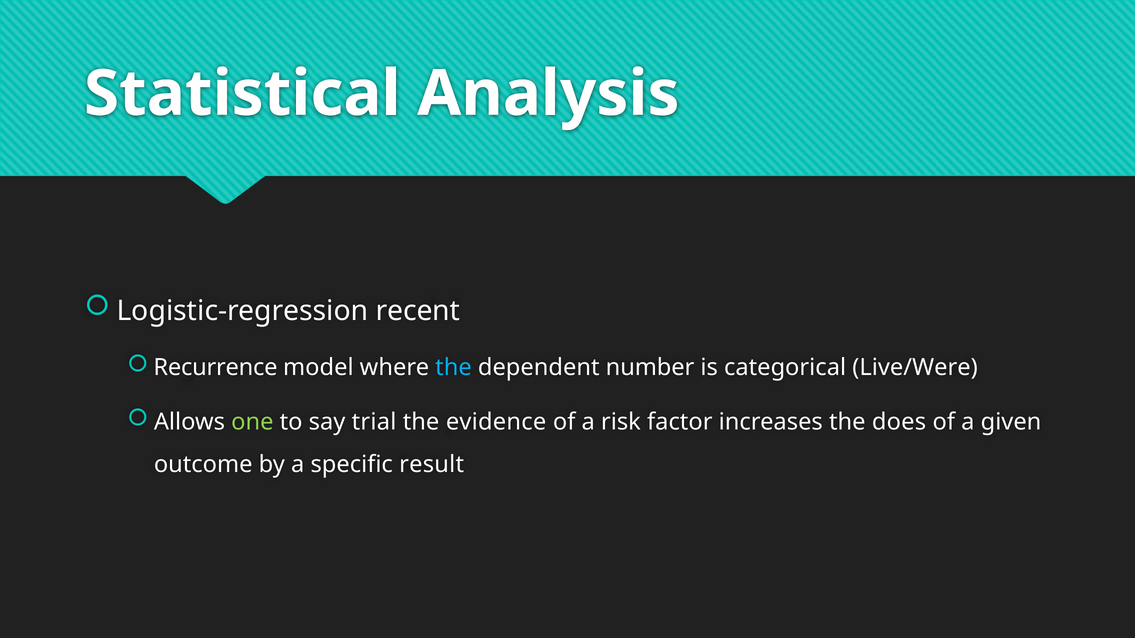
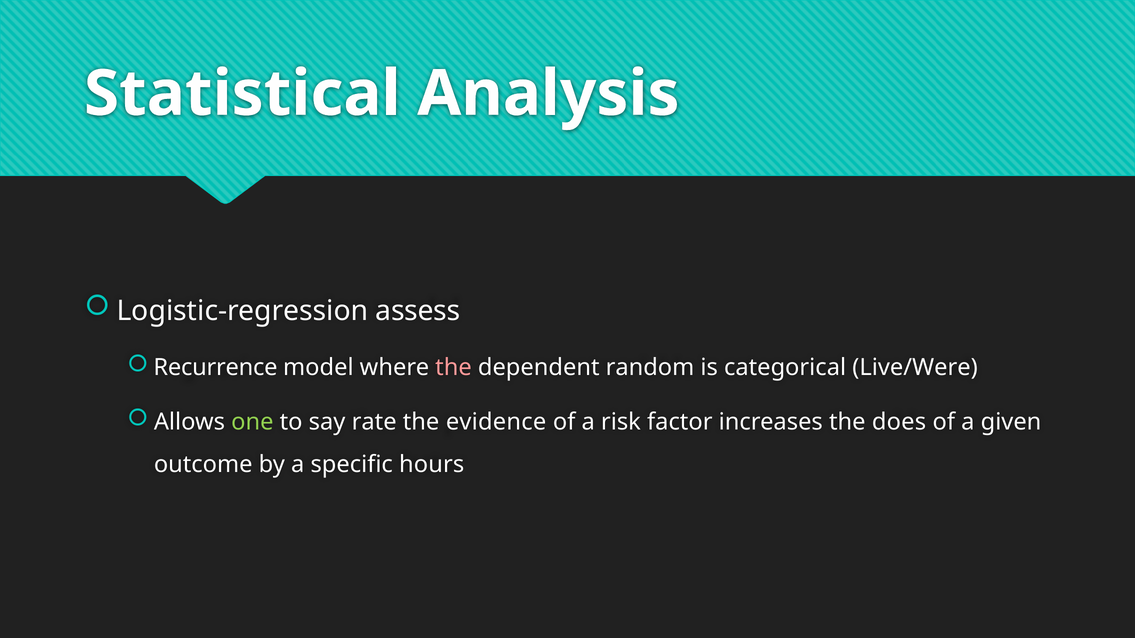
recent: recent -> assess
the at (454, 368) colour: light blue -> pink
number: number -> random
trial: trial -> rate
result: result -> hours
